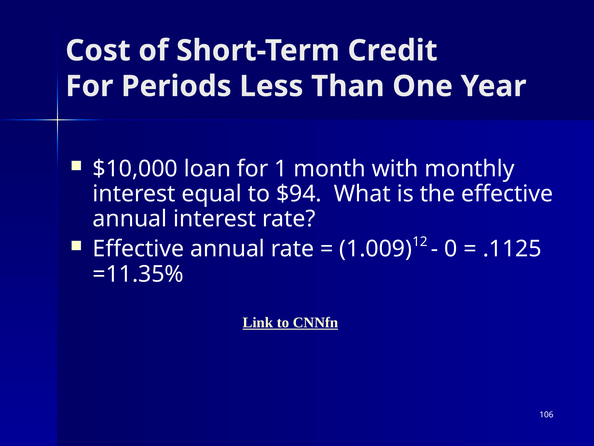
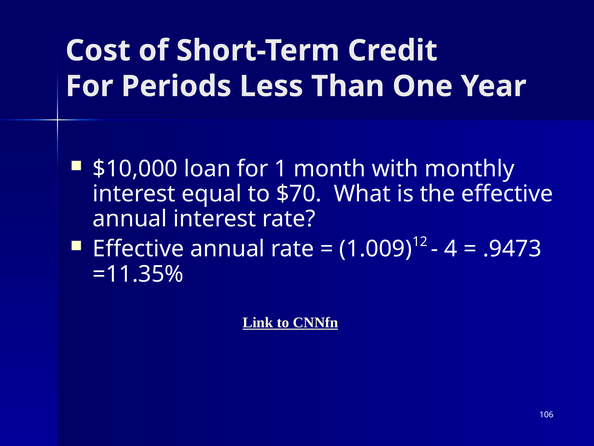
$94: $94 -> $70
0: 0 -> 4
.1125: .1125 -> .9473
